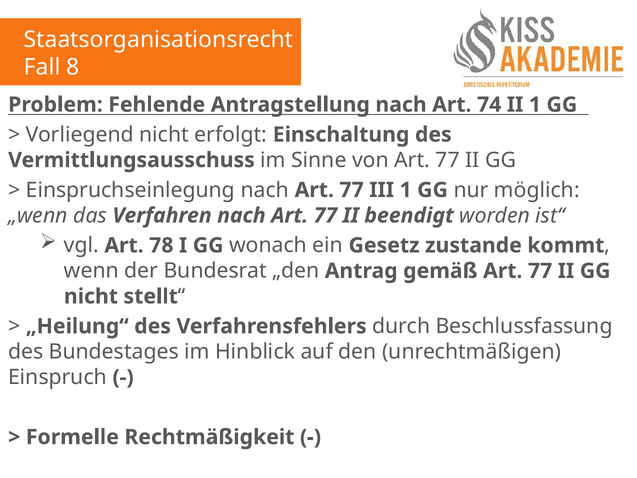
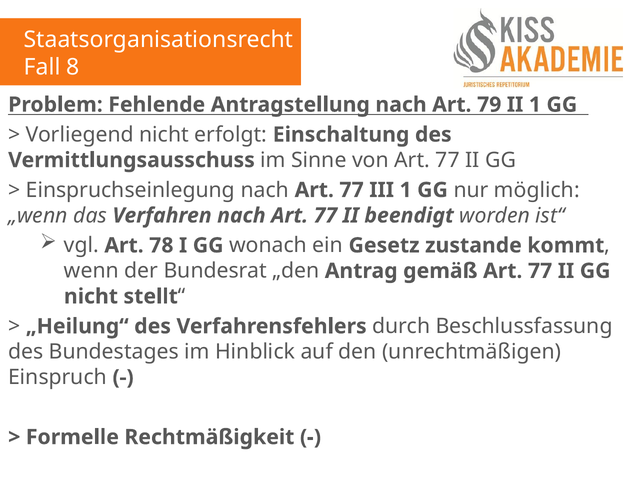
74: 74 -> 79
